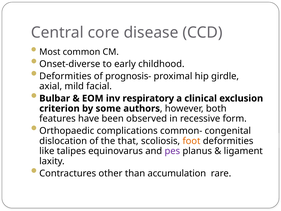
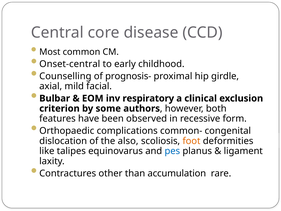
Onset-diverse: Onset-diverse -> Onset-central
Deformities at (65, 76): Deformities -> Counselling
that: that -> also
pes colour: purple -> blue
